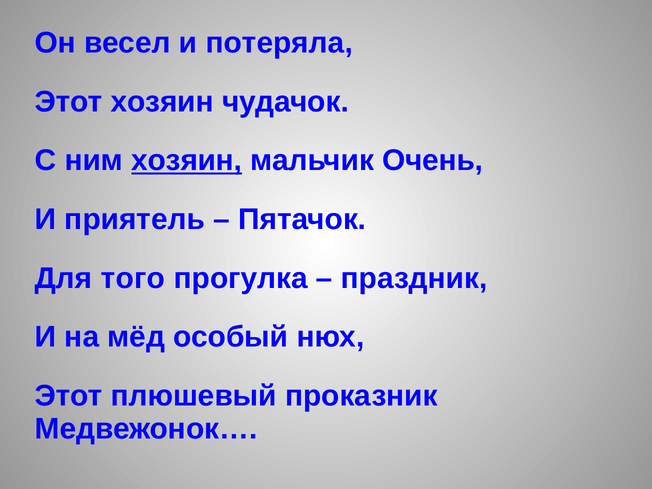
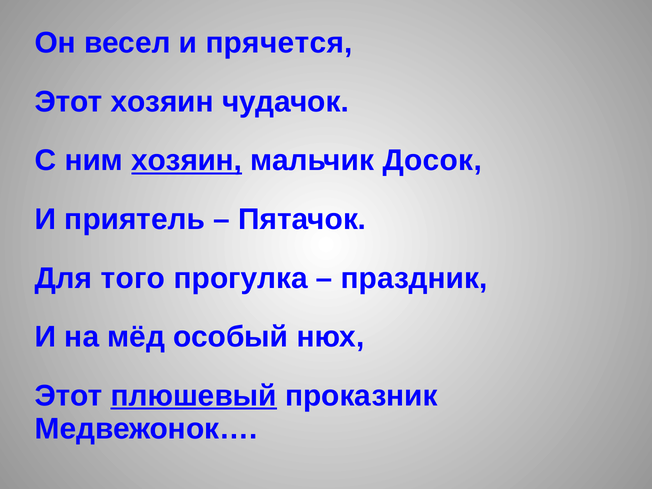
потеряла: потеряла -> прячется
Очень: Очень -> Досок
плюшевый underline: none -> present
